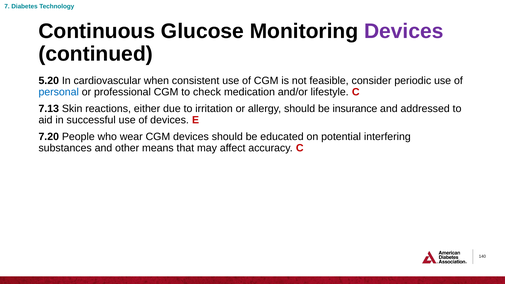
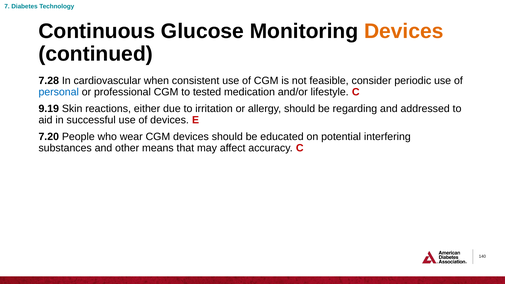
Devices at (404, 31) colour: purple -> orange
5.20: 5.20 -> 7.28
check: check -> tested
7.13: 7.13 -> 9.19
insurance: insurance -> regarding
